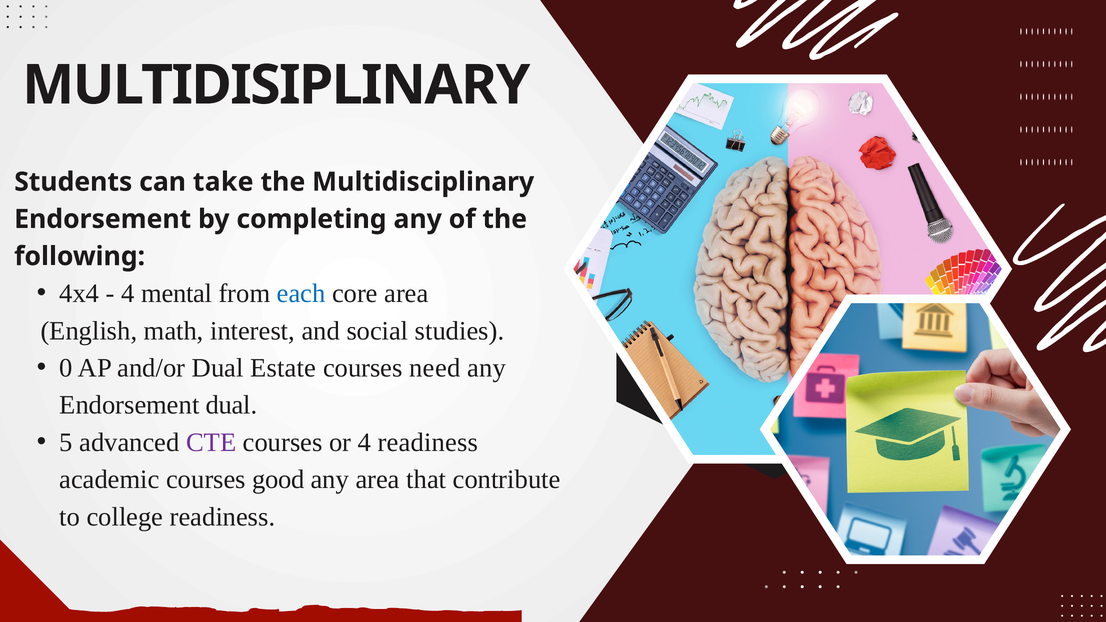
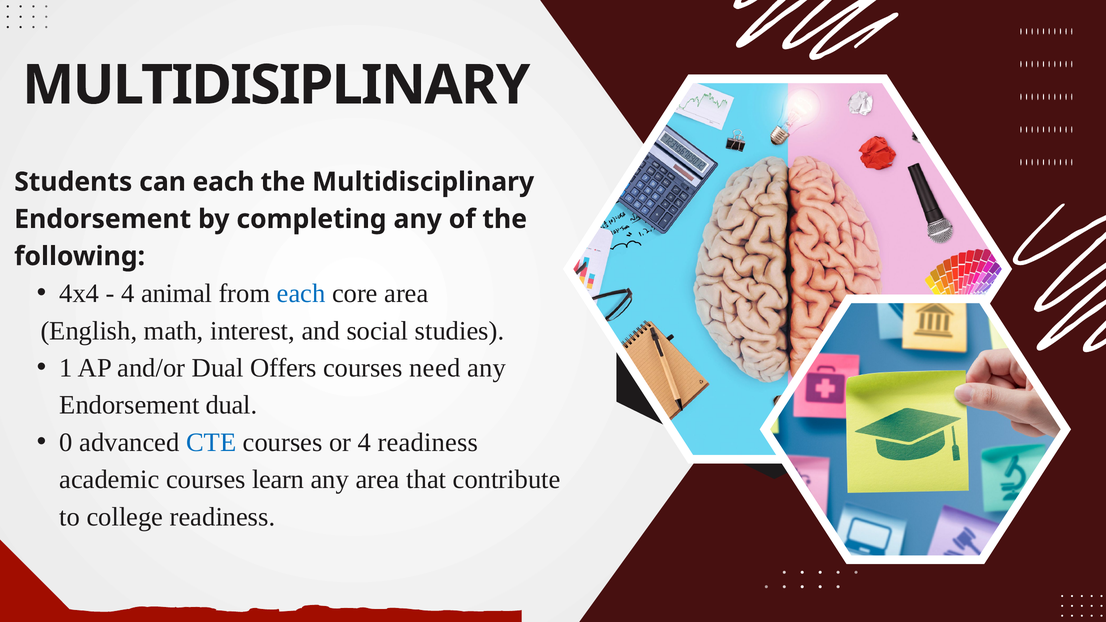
can take: take -> each
mental: mental -> animal
0: 0 -> 1
Estate: Estate -> Offers
5: 5 -> 0
CTE colour: purple -> blue
good: good -> learn
